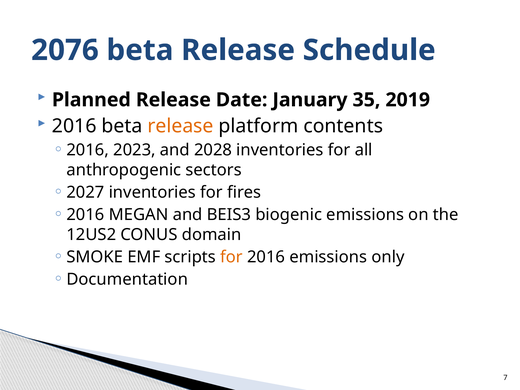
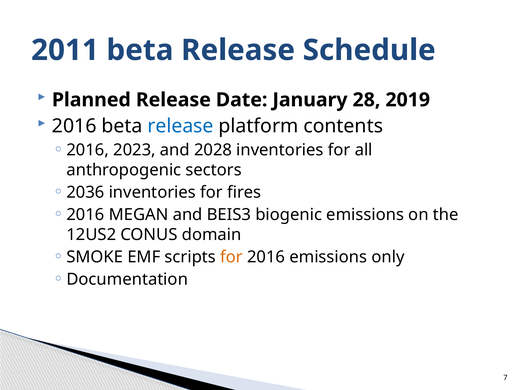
2076: 2076 -> 2011
35: 35 -> 28
release at (181, 126) colour: orange -> blue
2027: 2027 -> 2036
